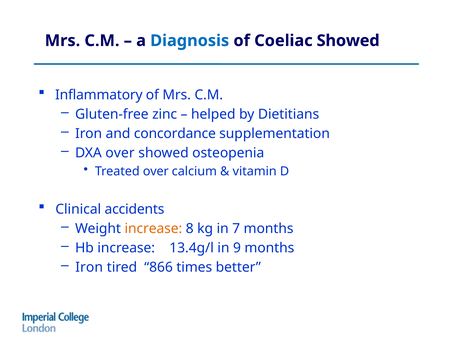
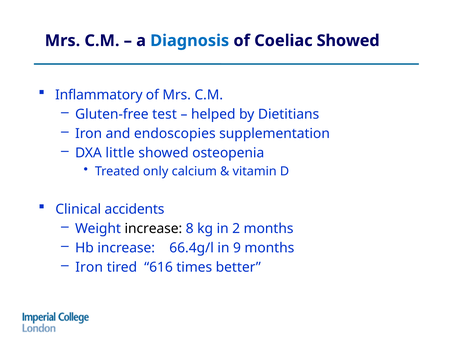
zinc: zinc -> test
concordance: concordance -> endoscopies
DXA over: over -> little
Treated over: over -> only
increase at (153, 229) colour: orange -> black
7: 7 -> 2
13.4g/l: 13.4g/l -> 66.4g/l
866: 866 -> 616
